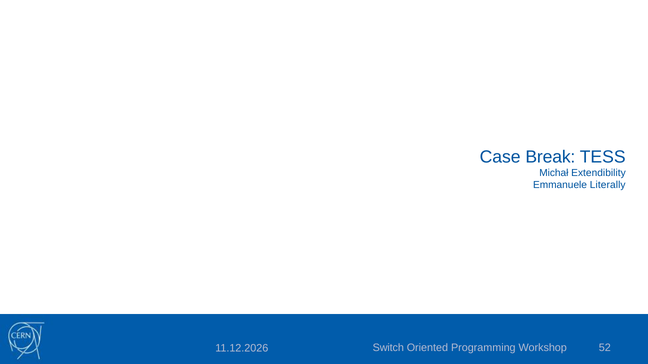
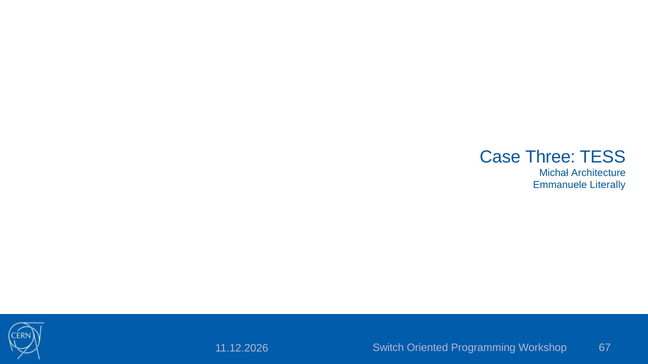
Break: Break -> Three
Extendibility: Extendibility -> Architecture
52: 52 -> 67
